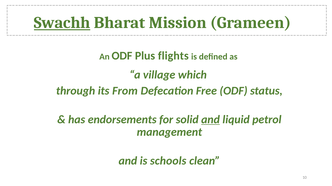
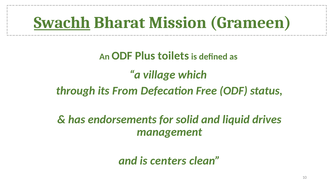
flights: flights -> toilets
and at (211, 120) underline: present -> none
petrol: petrol -> drives
schools: schools -> centers
